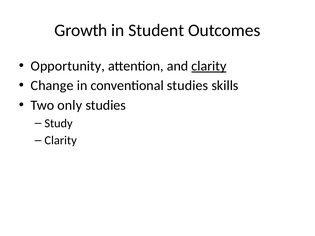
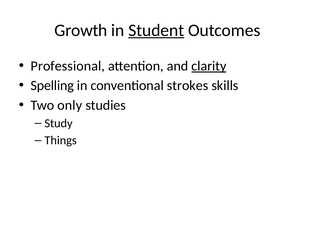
Student underline: none -> present
Opportunity: Opportunity -> Professional
Change: Change -> Spelling
conventional studies: studies -> strokes
Clarity at (61, 141): Clarity -> Things
